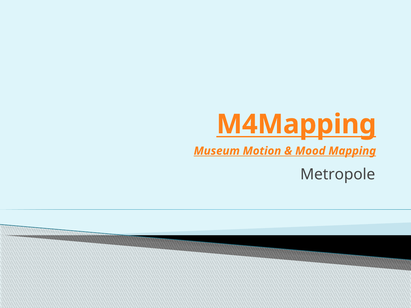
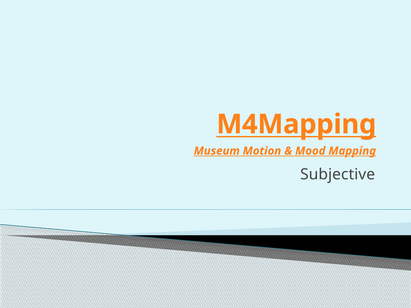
Metropole: Metropole -> Subjective
